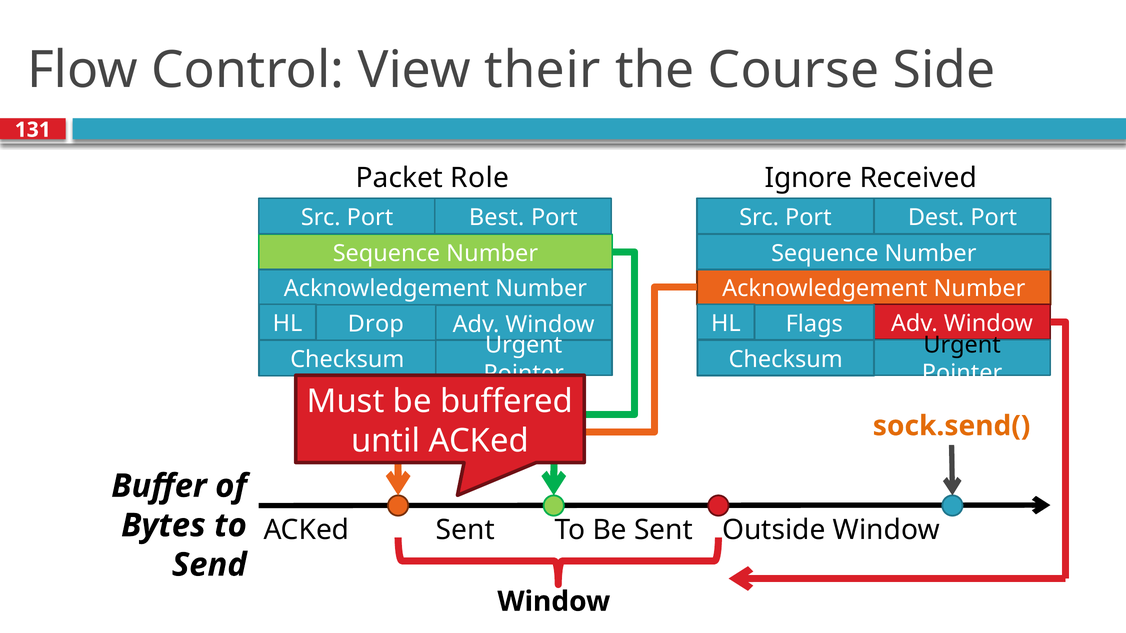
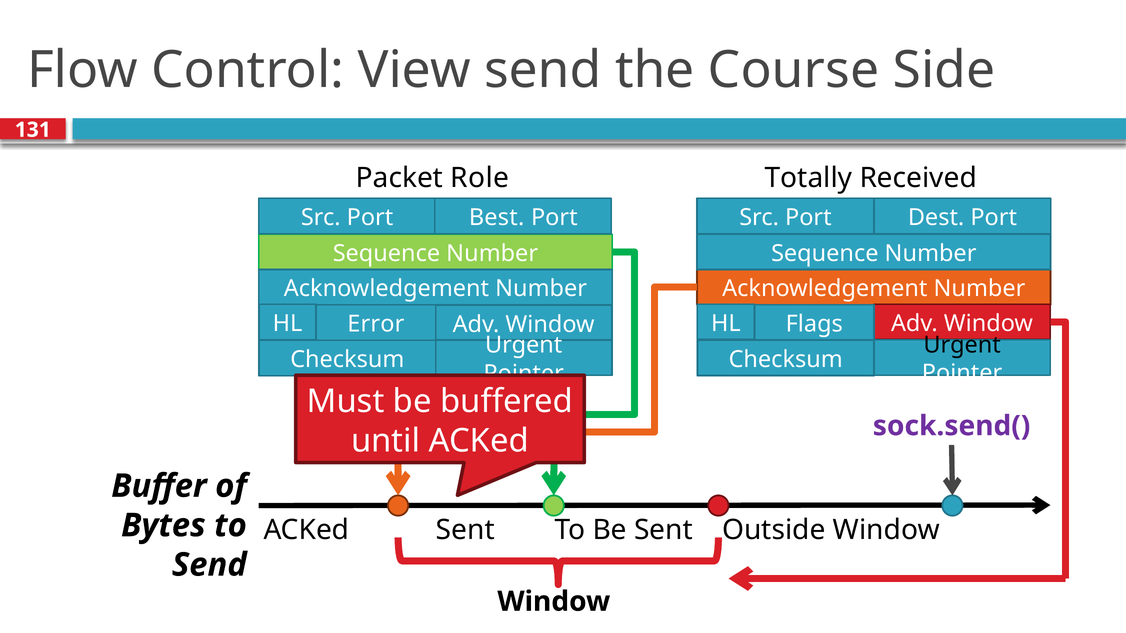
View their: their -> send
Ignore: Ignore -> Totally
Drop: Drop -> Error
sock.send( colour: orange -> purple
